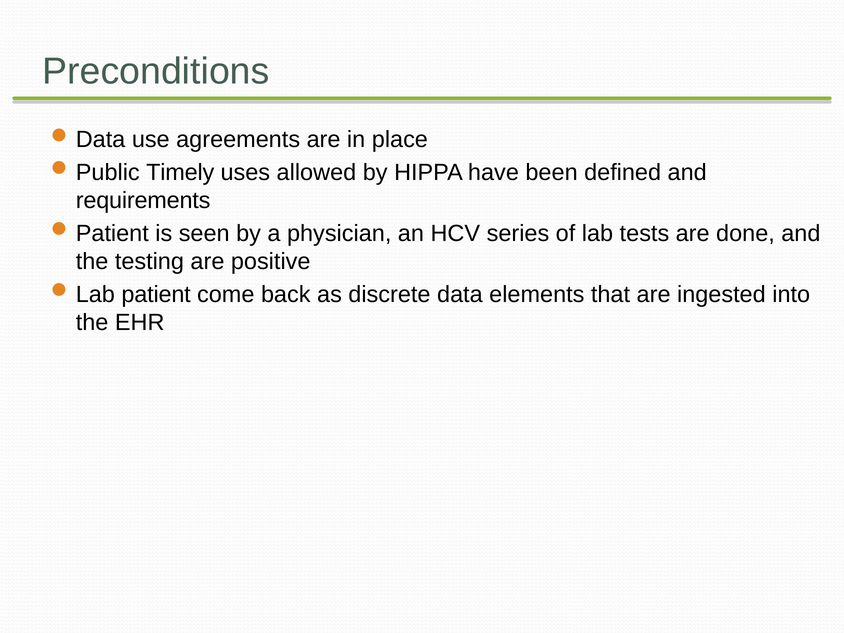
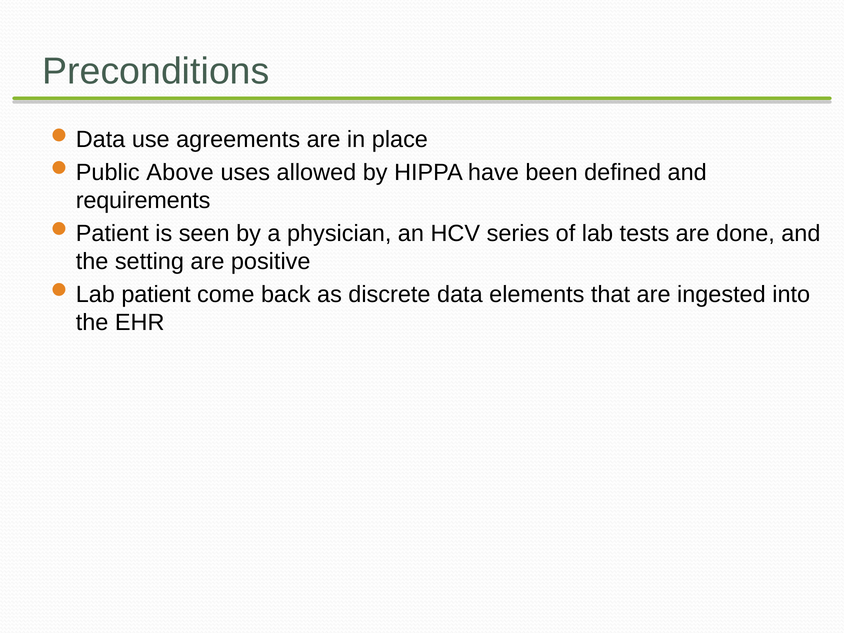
Timely: Timely -> Above
testing: testing -> setting
